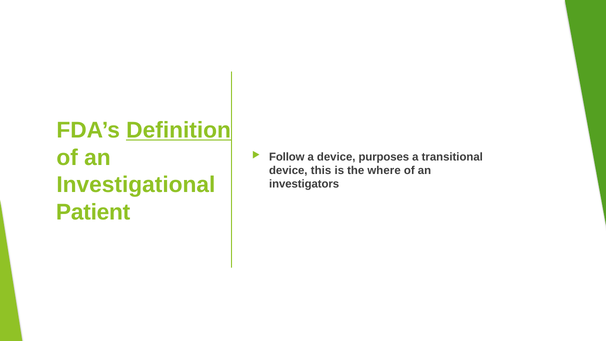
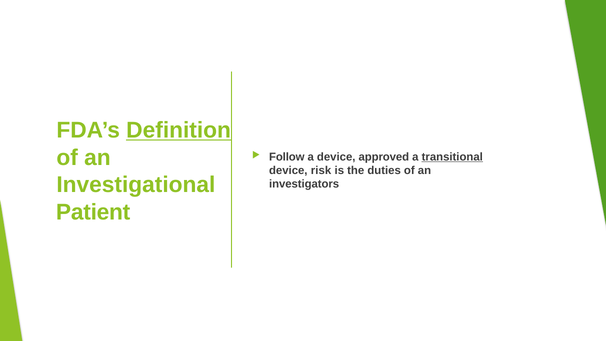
purposes: purposes -> approved
transitional underline: none -> present
this: this -> risk
where: where -> duties
